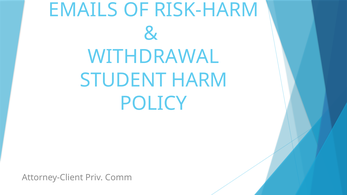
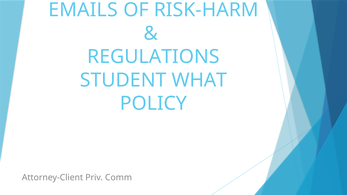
WITHDRAWAL: WITHDRAWAL -> REGULATIONS
HARM: HARM -> WHAT
